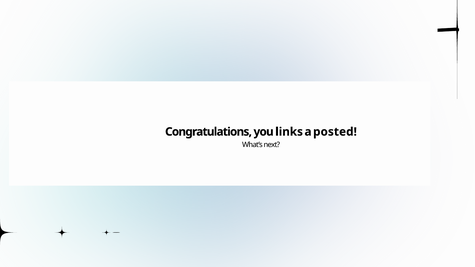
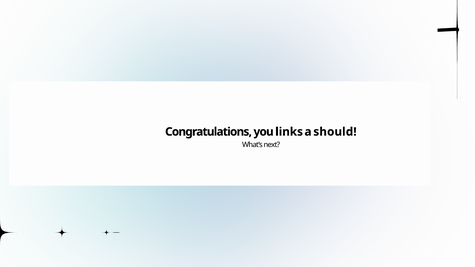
posted: posted -> should
